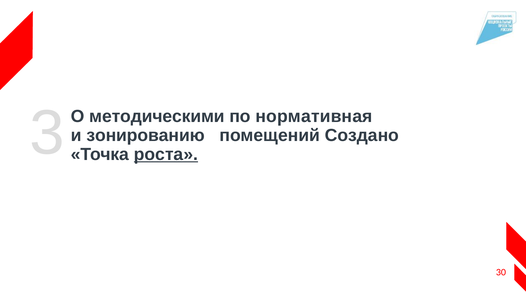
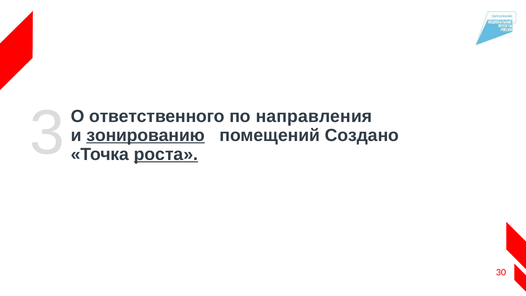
методическими: методическими -> ответственного
нормативная: нормативная -> направления
зонированию underline: none -> present
